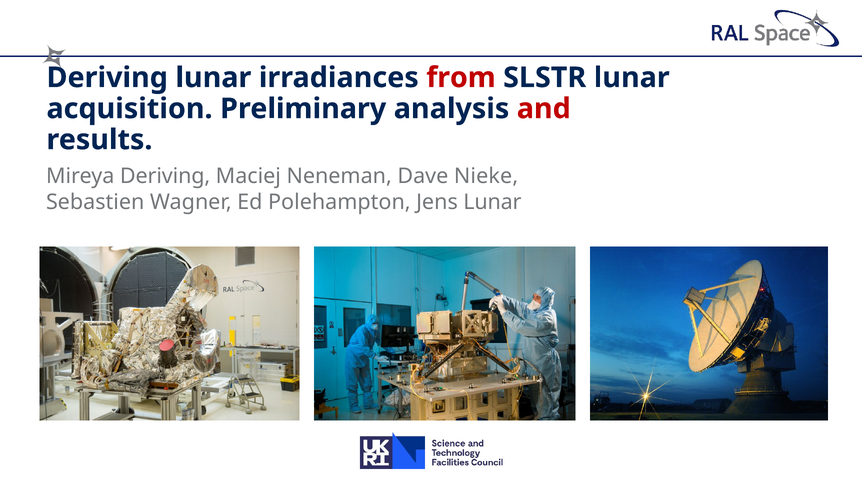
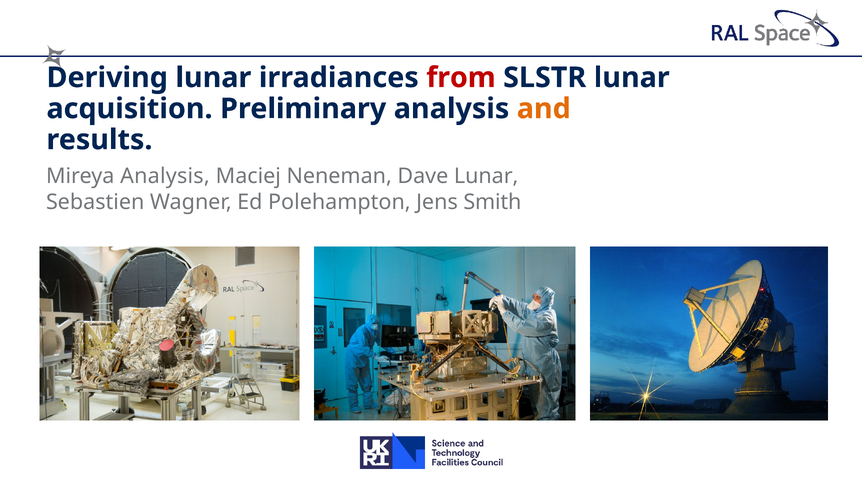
and colour: red -> orange
Mireya Deriving: Deriving -> Analysis
Dave Nieke: Nieke -> Lunar
Jens Lunar: Lunar -> Smith
